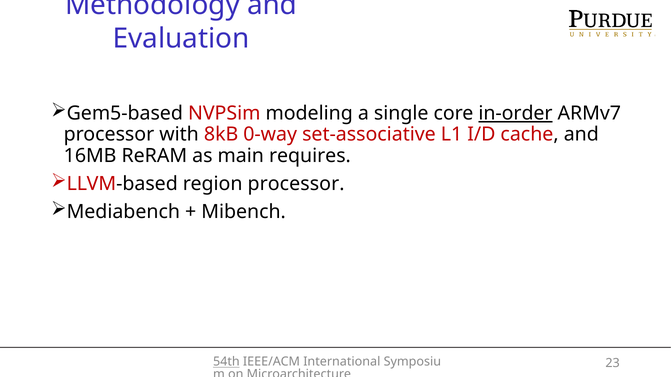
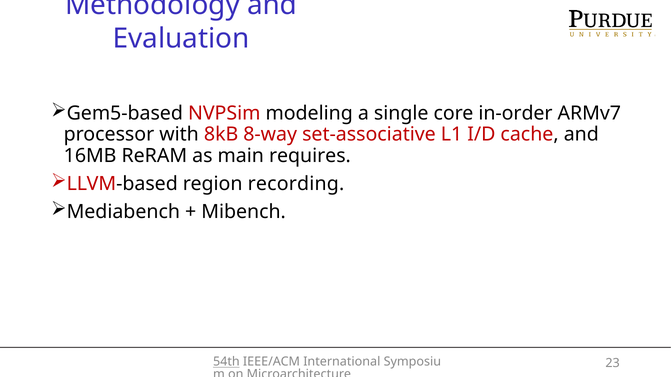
in-order underline: present -> none
0-way: 0-way -> 8-way
region processor: processor -> recording
